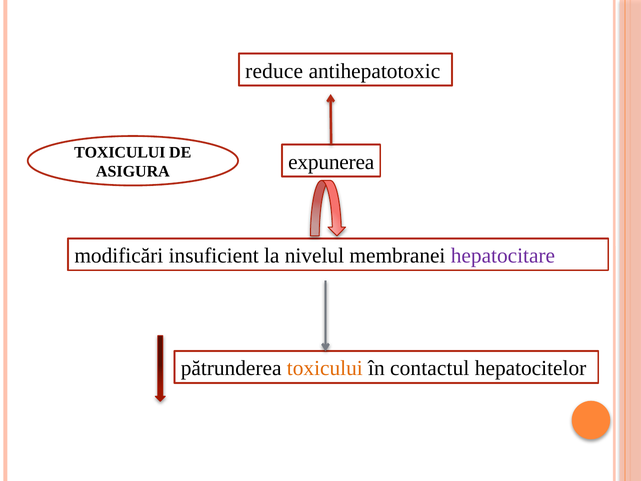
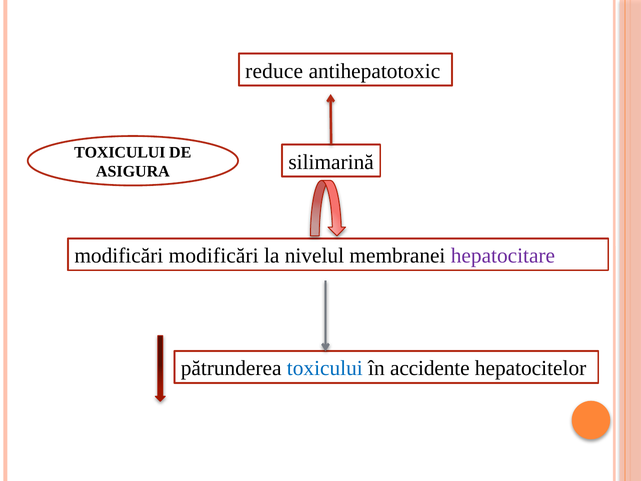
expunerea: expunerea -> silimarină
modificări insuficient: insuficient -> modificări
toxicului at (325, 368) colour: orange -> blue
contactul: contactul -> accidente
